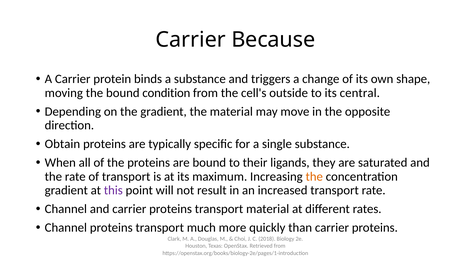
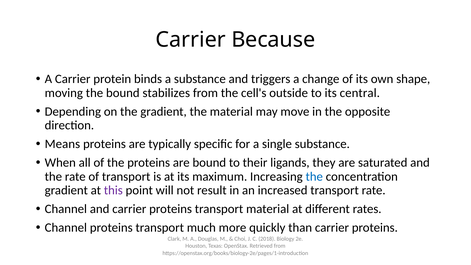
condition: condition -> stabilizes
Obtain: Obtain -> Means
the at (314, 176) colour: orange -> blue
